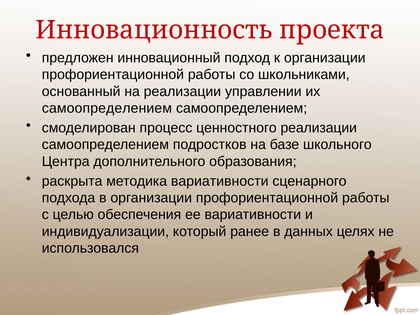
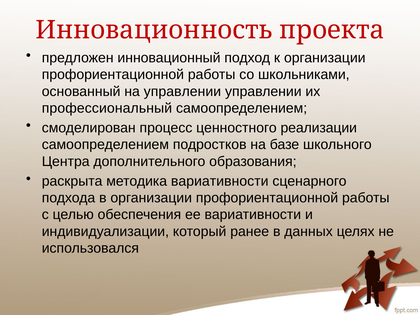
на реализации: реализации -> управлении
самоопределением at (107, 108): самоопределением -> профессиональный
